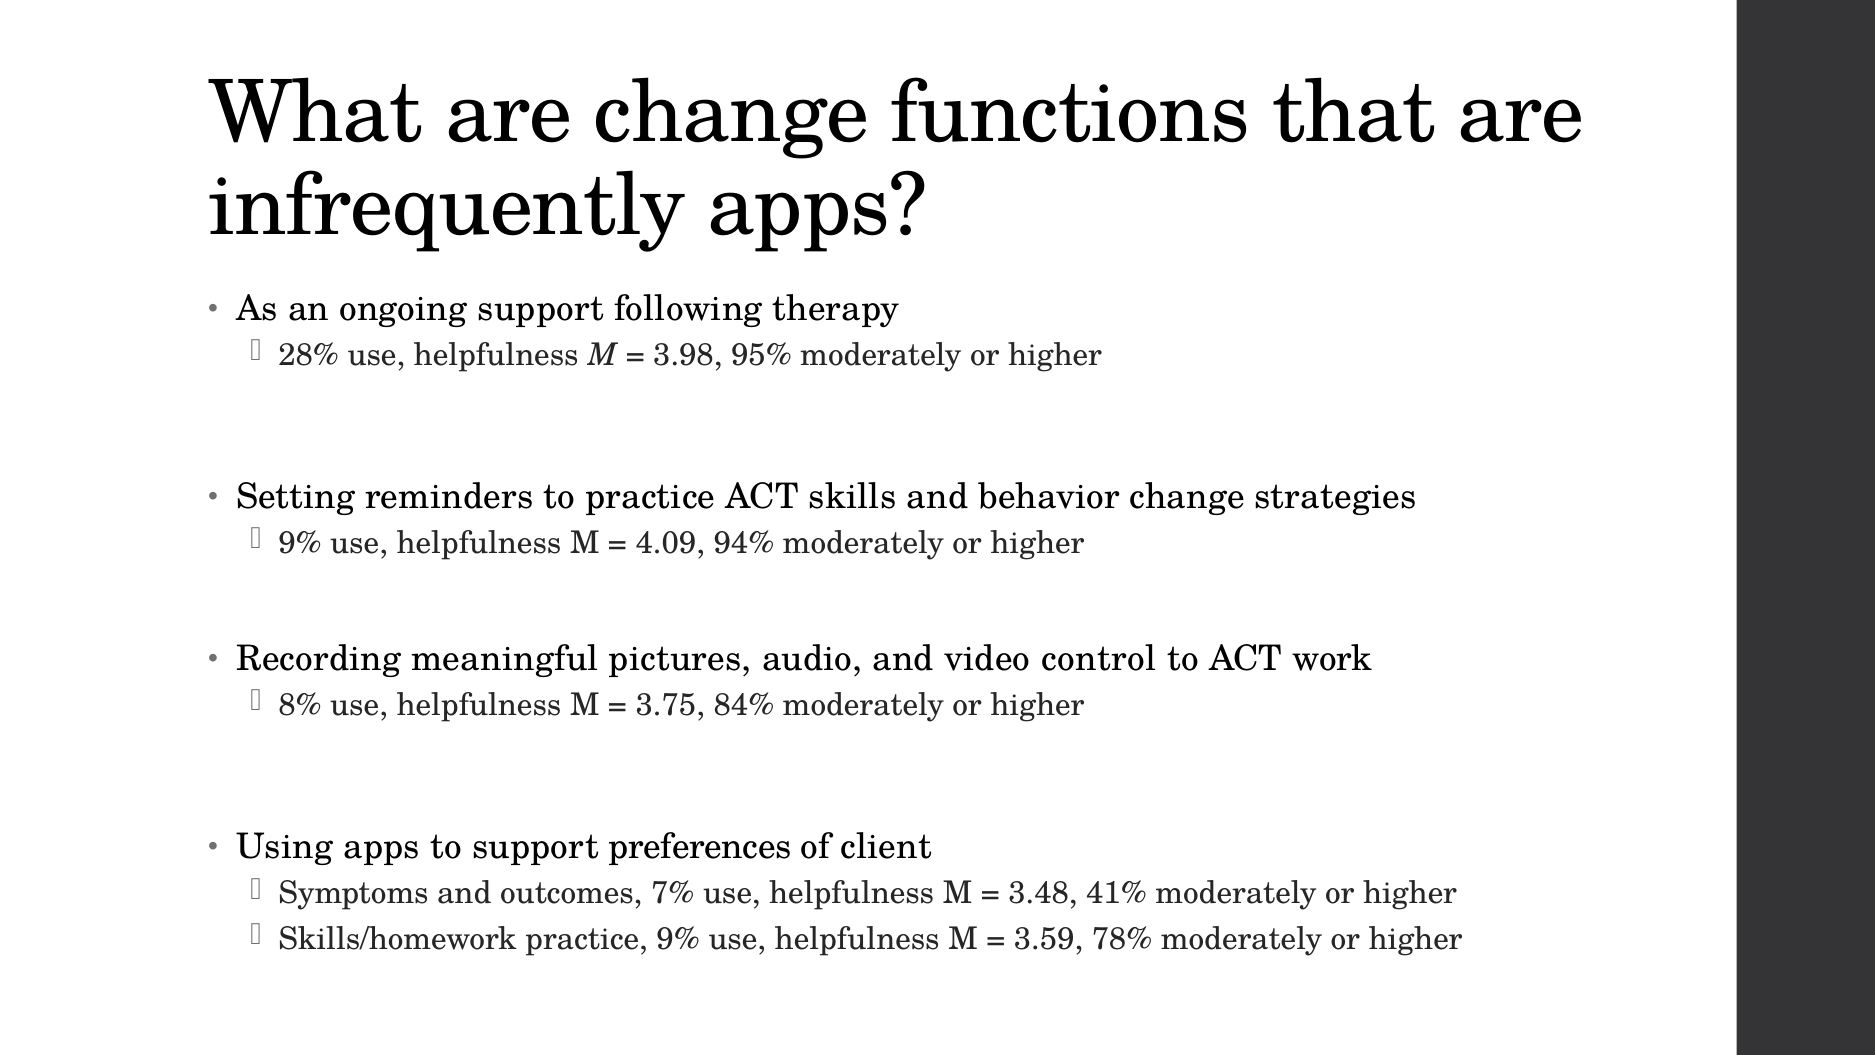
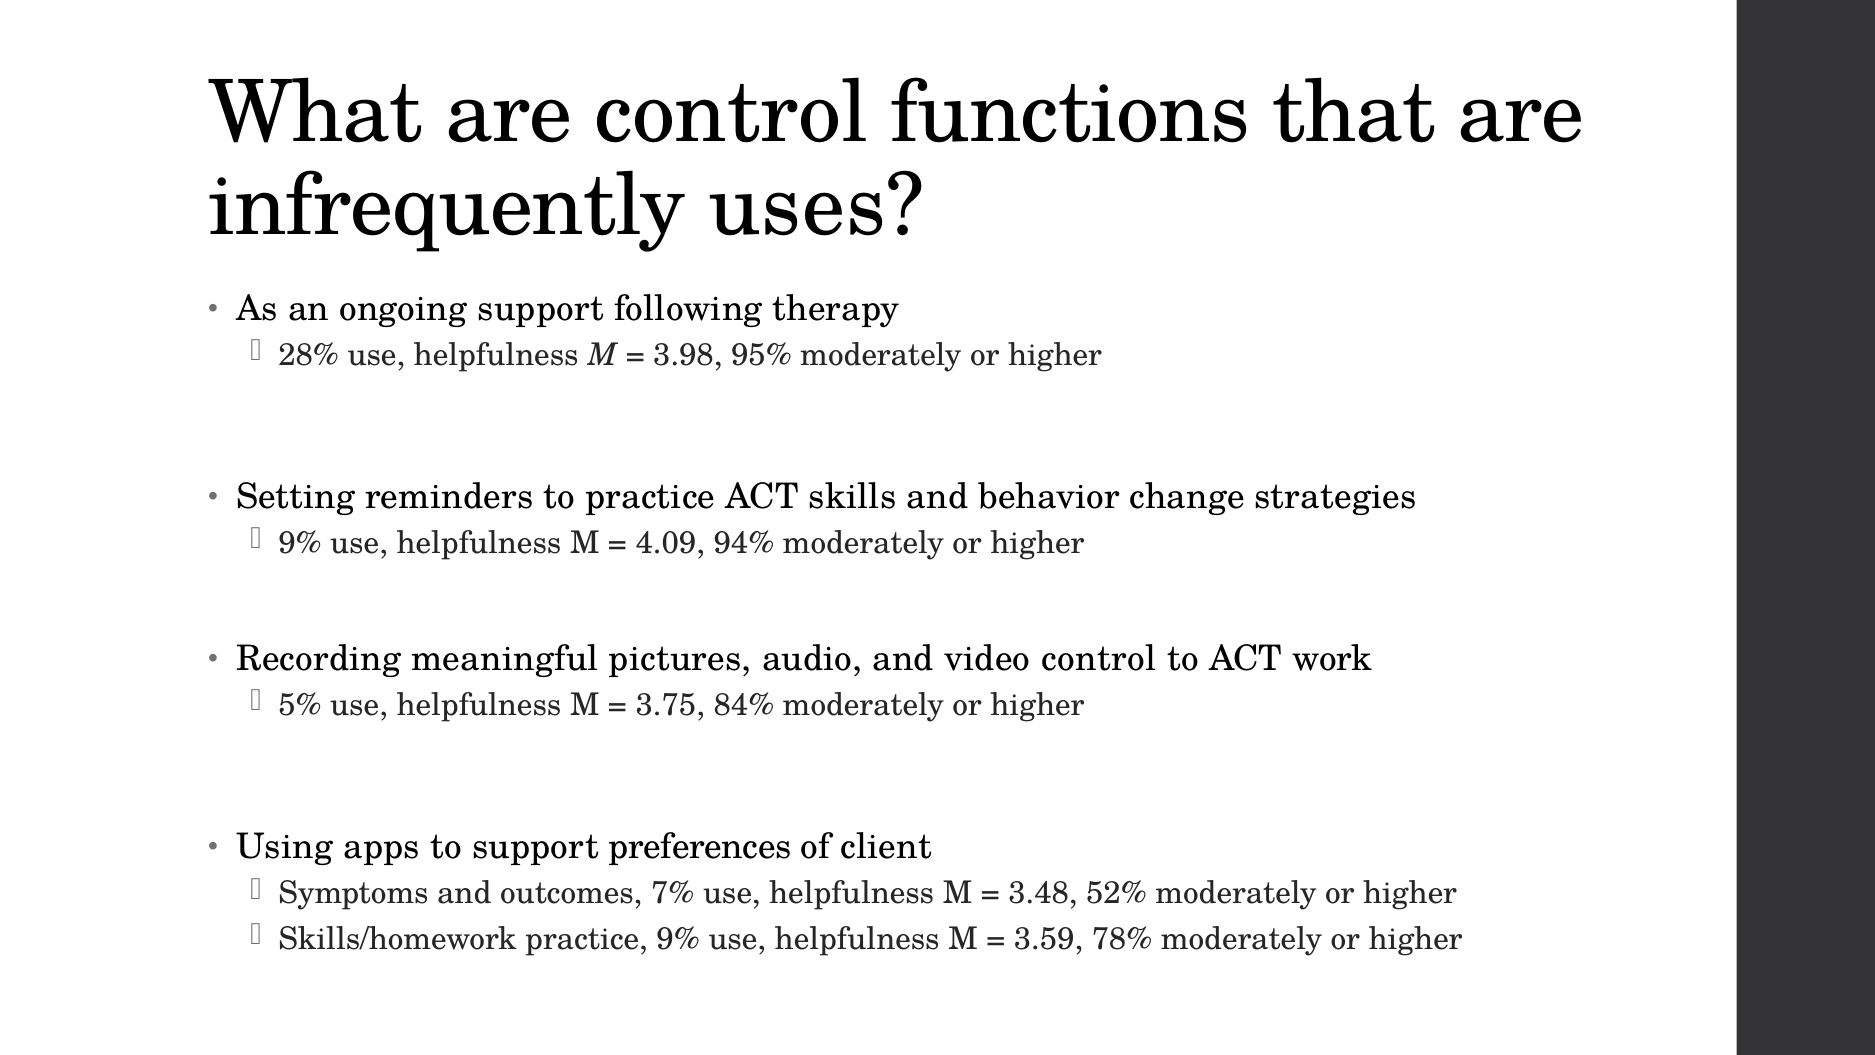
are change: change -> control
infrequently apps: apps -> uses
8%: 8% -> 5%
41%: 41% -> 52%
